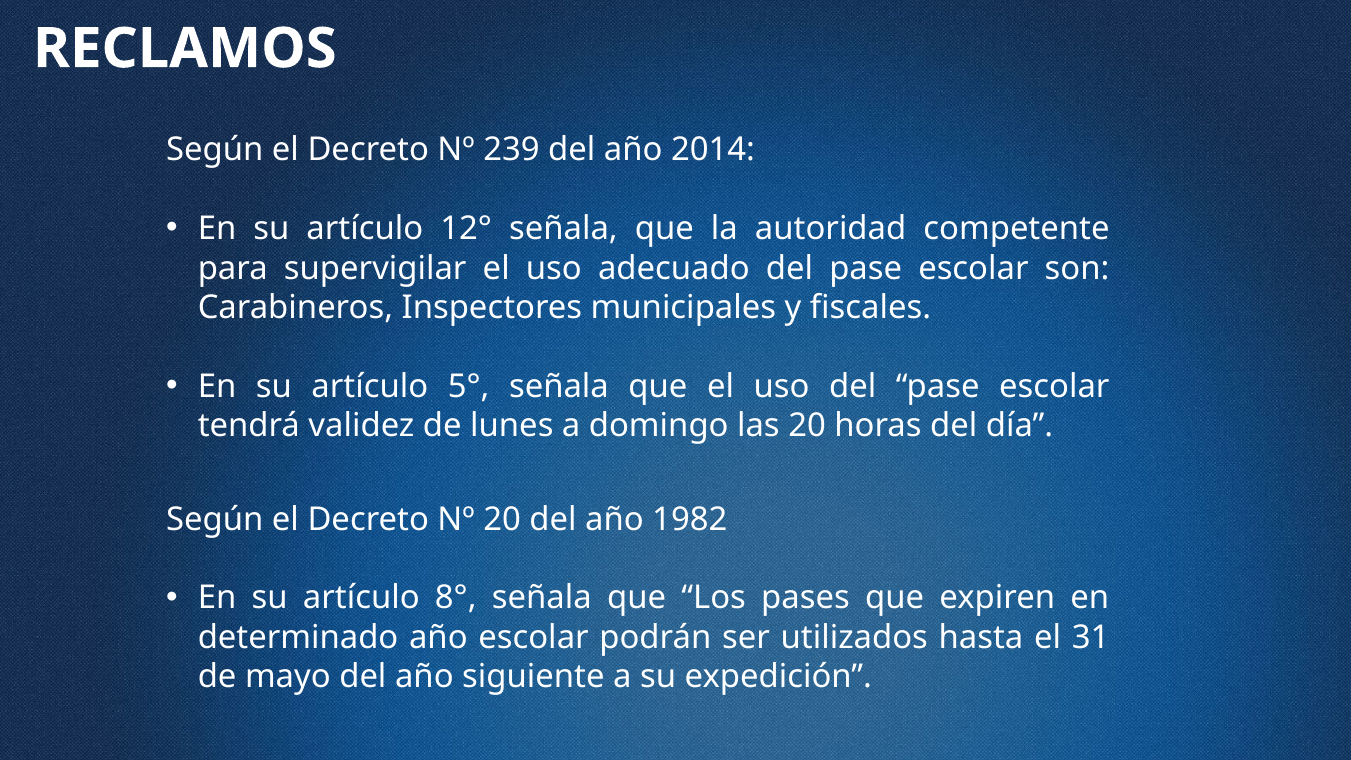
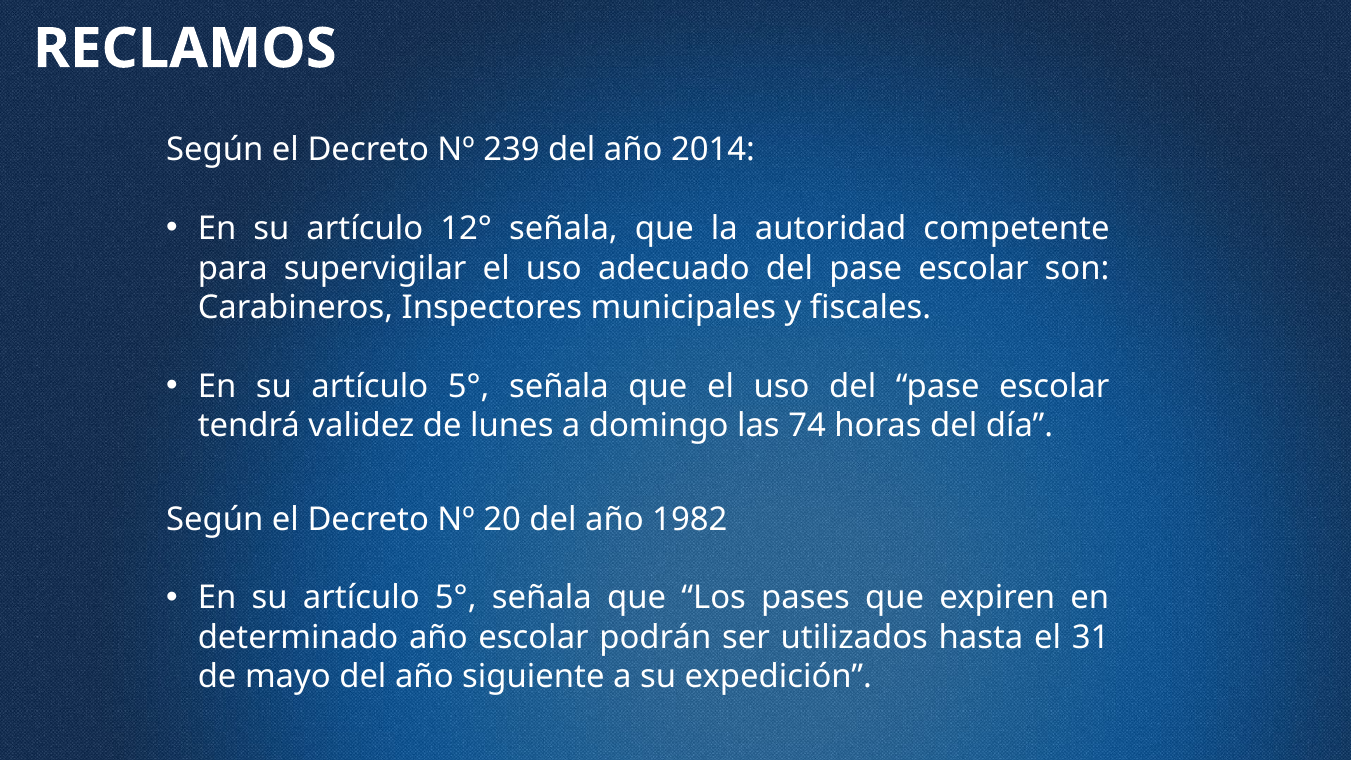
las 20: 20 -> 74
8° at (456, 598): 8° -> 5°
